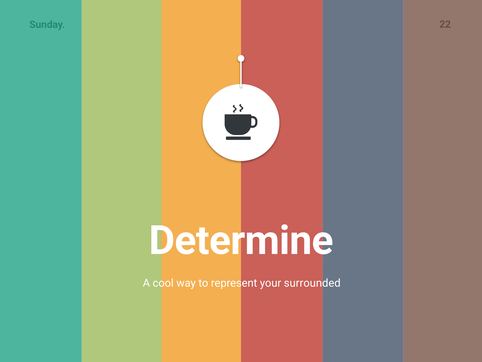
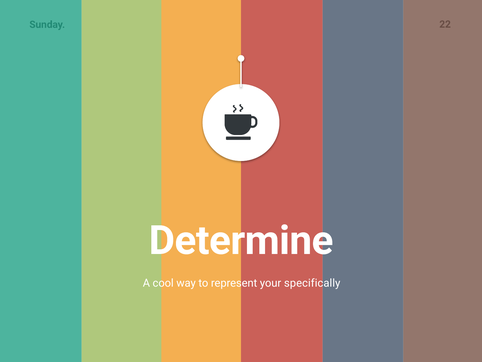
surrounded: surrounded -> specifically
